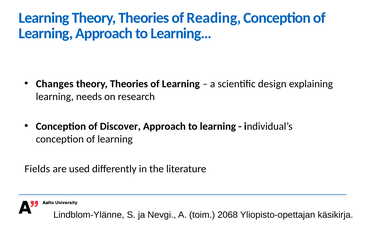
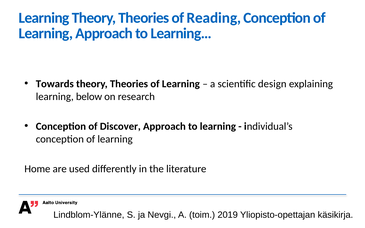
Changes: Changes -> Towards
needs: needs -> below
Fields: Fields -> Home
2068: 2068 -> 2019
